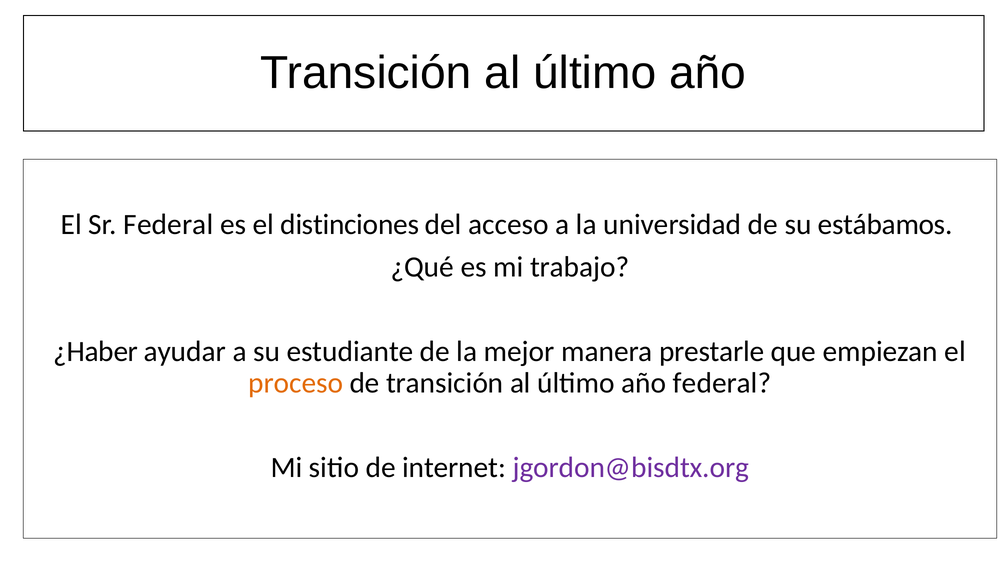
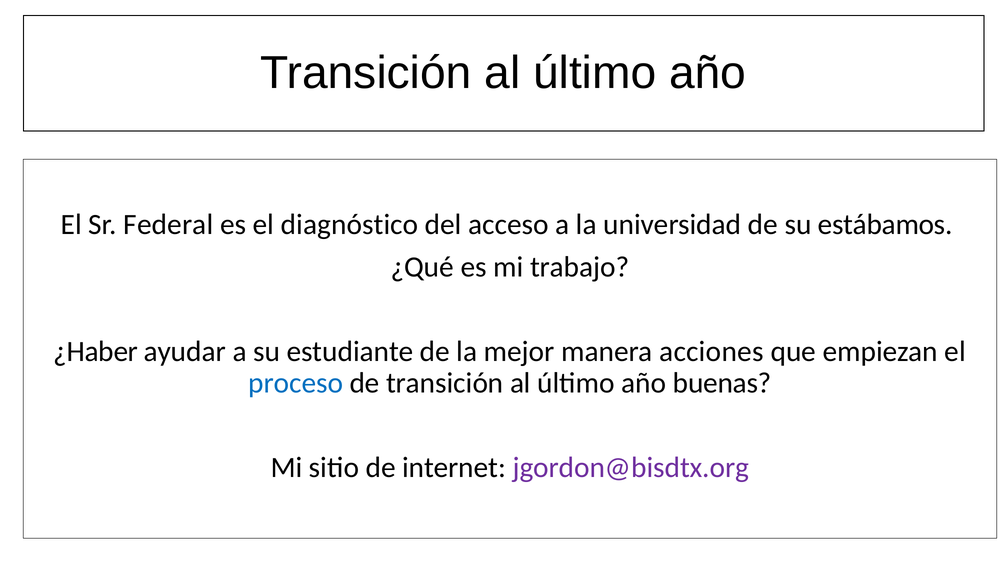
distinciones: distinciones -> diagnóstico
prestarle: prestarle -> acciones
proceso colour: orange -> blue
año federal: federal -> buenas
